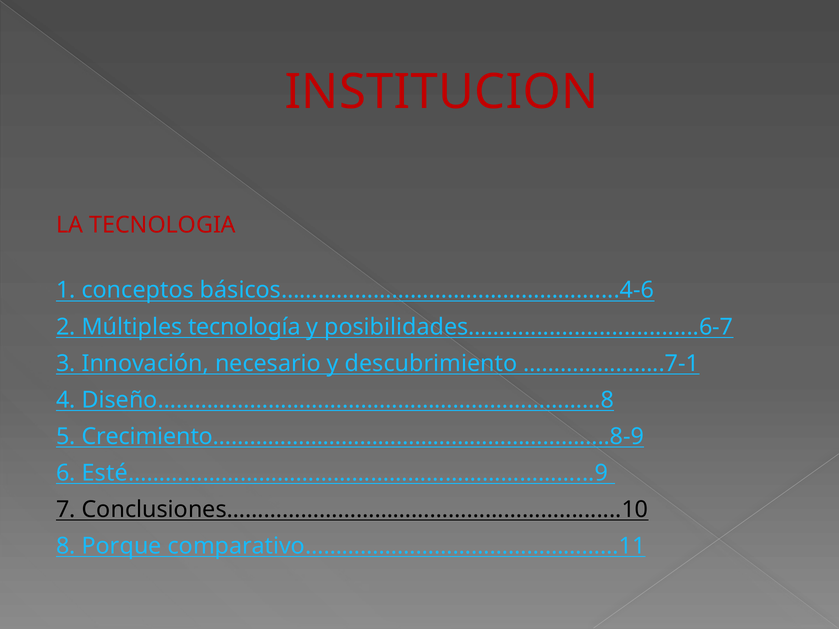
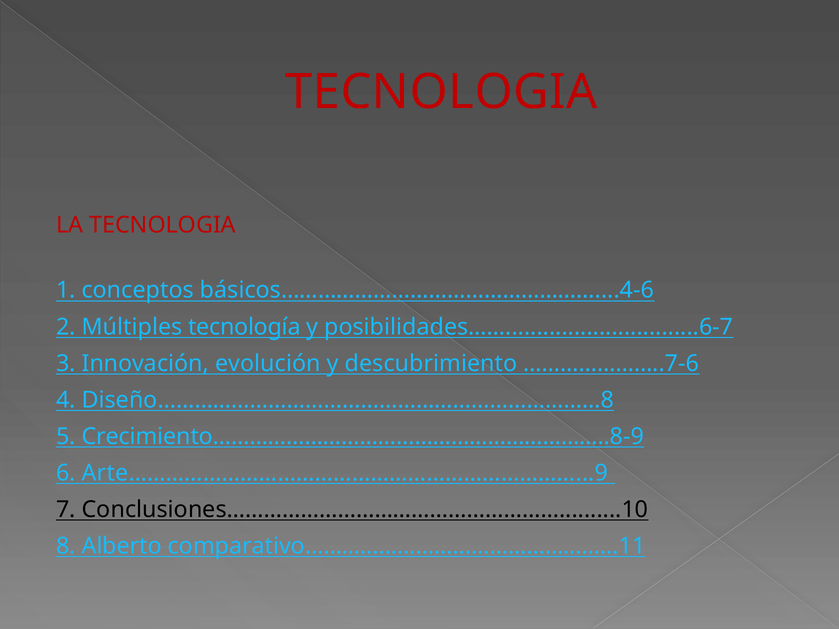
INSTITUCION at (441, 92): INSTITUCION -> TECNOLOGIA
necesario: necesario -> evolución
…………………..7-1: …………………..7-1 -> …………………..7-6
Esté………………………………………………………………...9: Esté………………………………………………………………...9 -> Arte………………………………………………………………...9
Porque: Porque -> Alberto
